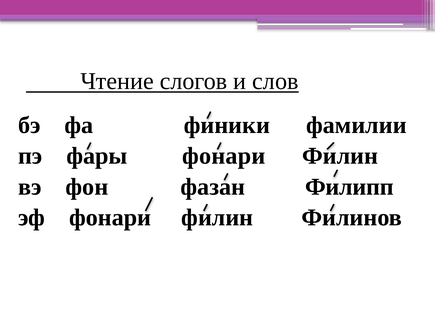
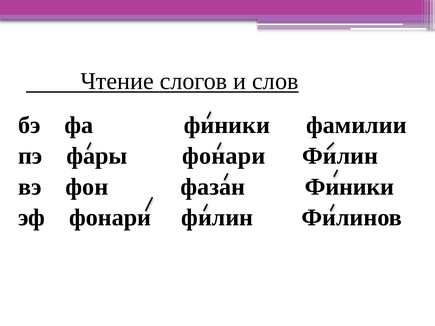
фазан Филипп: Филипп -> Финики
